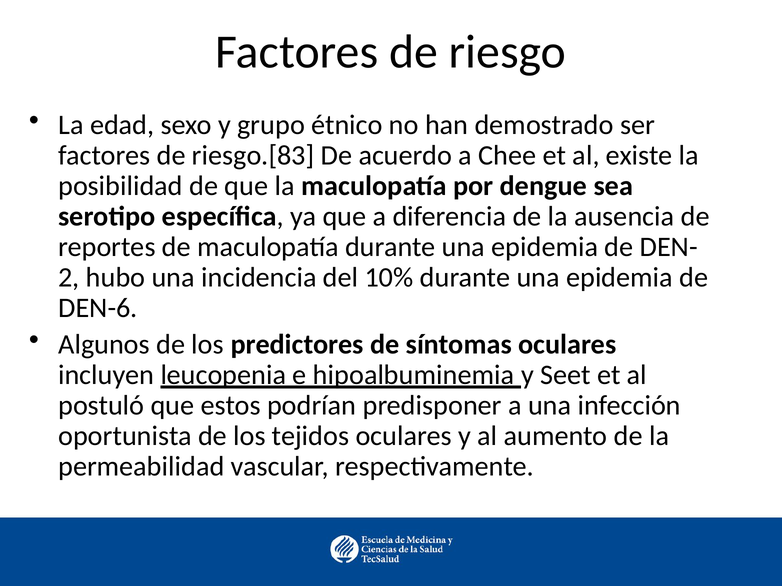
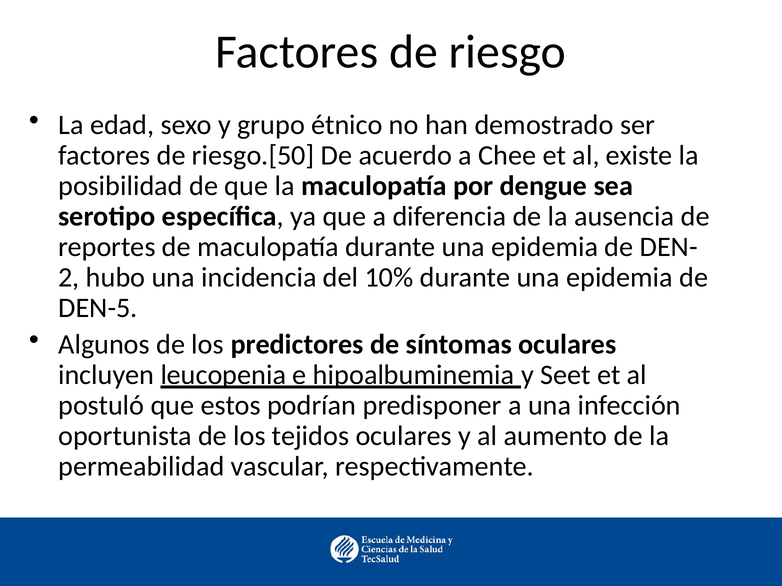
riesgo.[83: riesgo.[83 -> riesgo.[50
DEN-6: DEN-6 -> DEN-5
